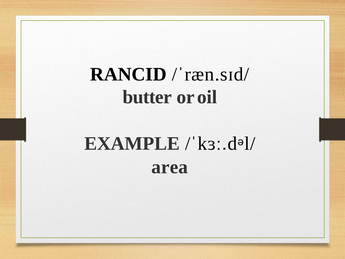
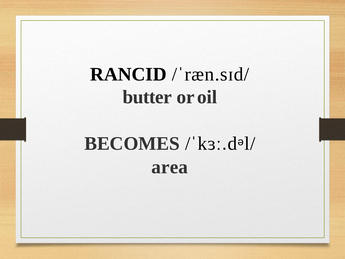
EXAMPLE: EXAMPLE -> BECOMES
